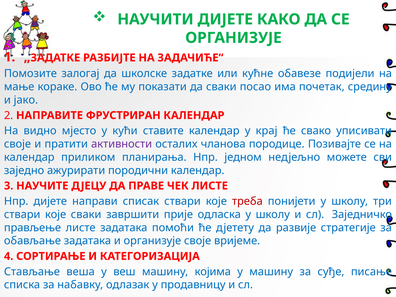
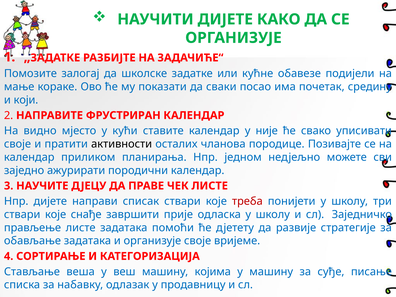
јако: јако -> који
крај: крај -> није
активности colour: purple -> black
које сваки: сваки -> снађе
